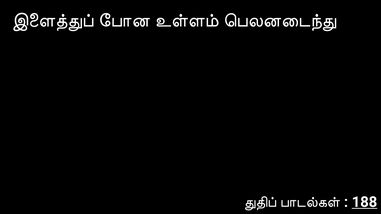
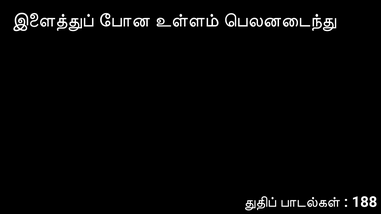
188 underline: present -> none
